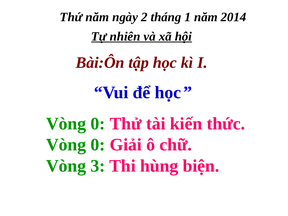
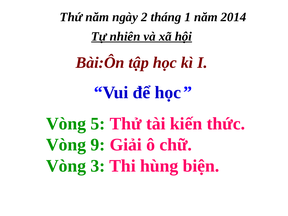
0 at (98, 124): 0 -> 5
0 at (98, 145): 0 -> 9
